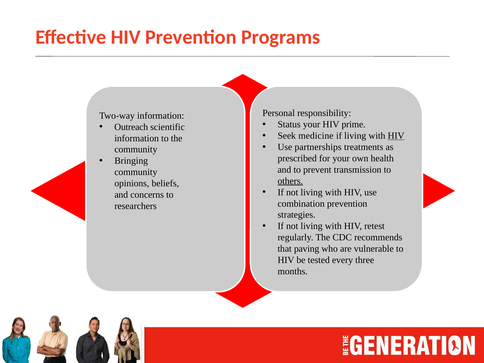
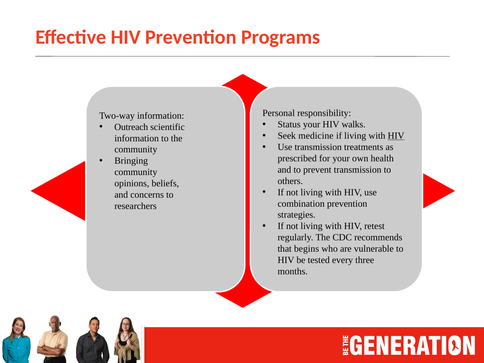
prime: prime -> walks
Use partnerships: partnerships -> transmission
others underline: present -> none
paving: paving -> begins
